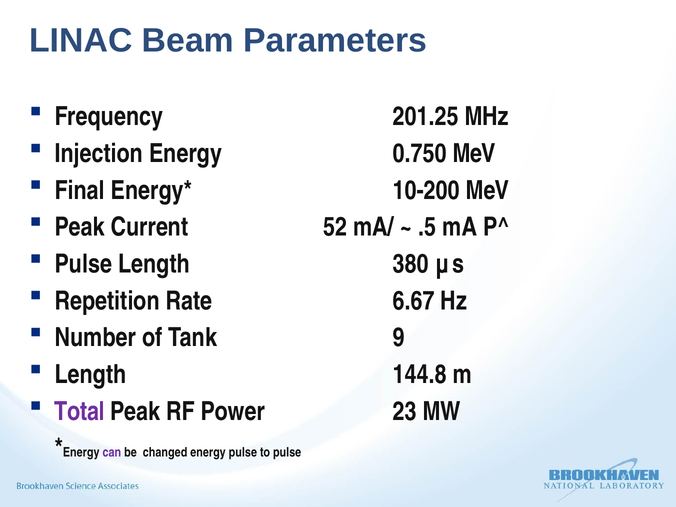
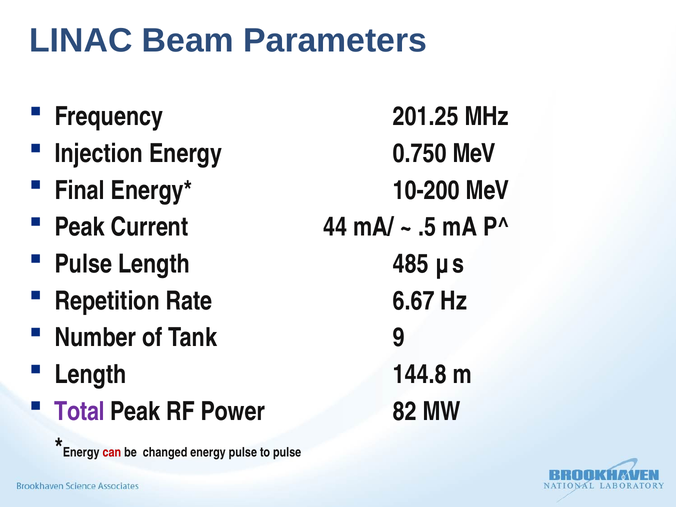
52: 52 -> 44
380: 380 -> 485
23: 23 -> 82
can colour: purple -> red
